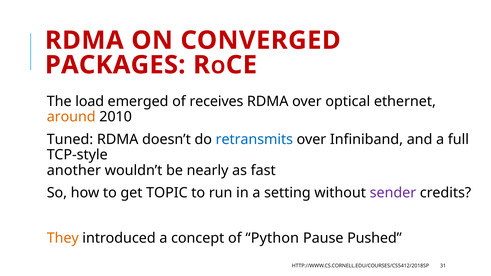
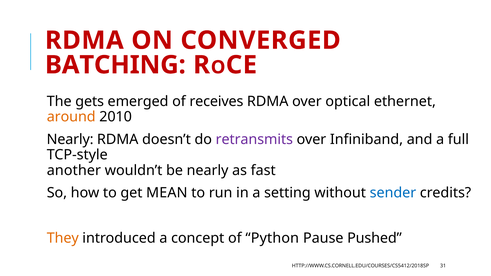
PACKAGES: PACKAGES -> BATCHING
load: load -> gets
Tuned at (70, 140): Tuned -> Nearly
retransmits colour: blue -> purple
TOPIC: TOPIC -> MEAN
sender colour: purple -> blue
